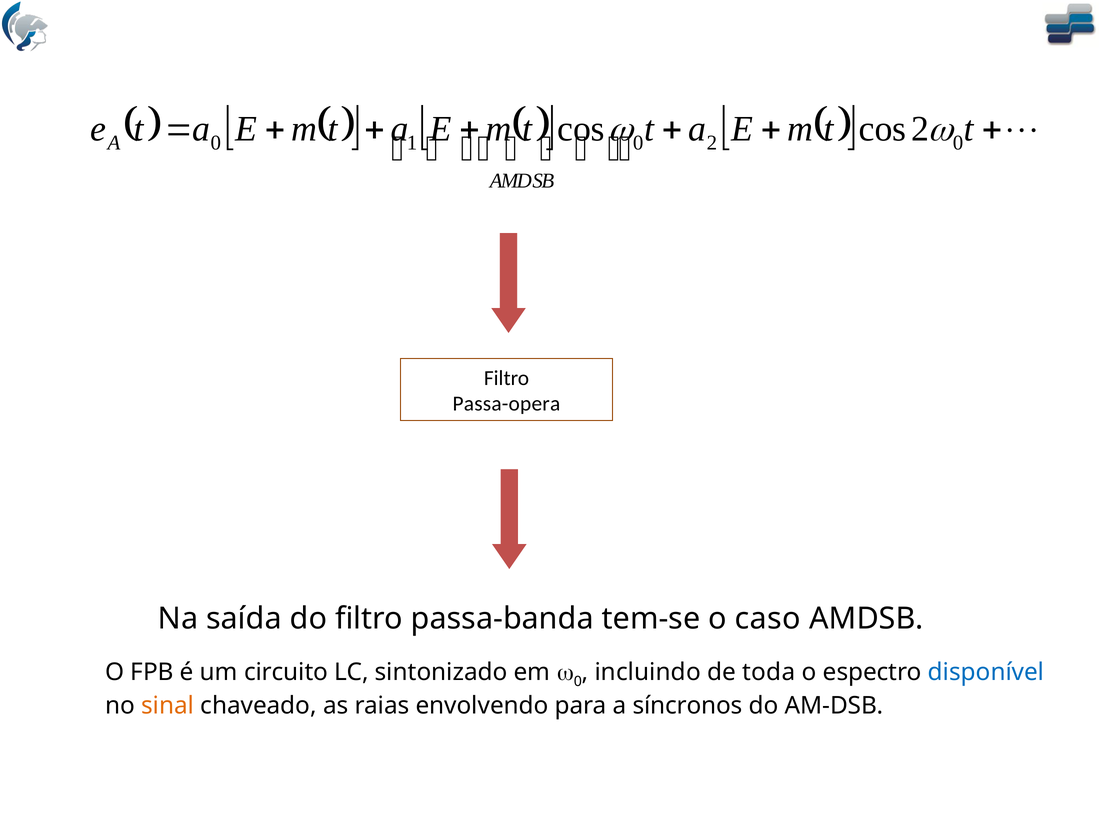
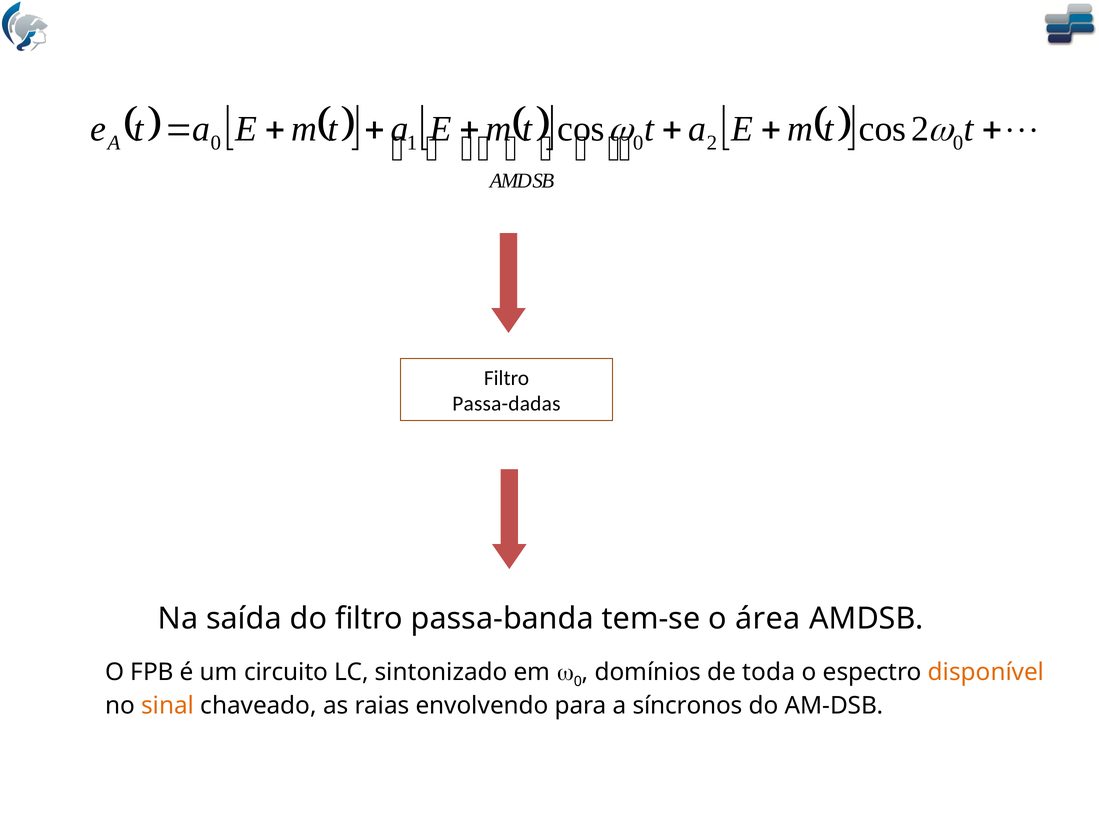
Passa-opera: Passa-opera -> Passa-dadas
caso: caso -> área
incluindo: incluindo -> domínios
disponível colour: blue -> orange
